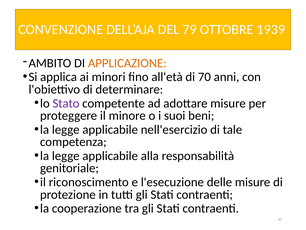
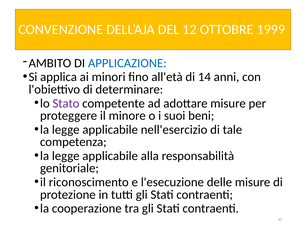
79: 79 -> 12
1939: 1939 -> 1999
APPLICAZIONE colour: orange -> blue
70: 70 -> 14
